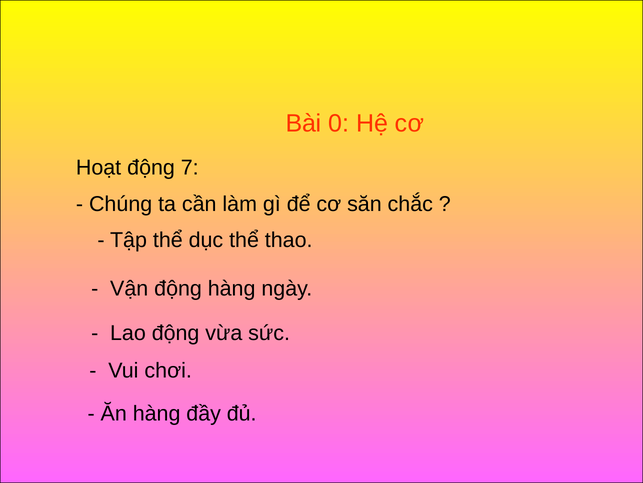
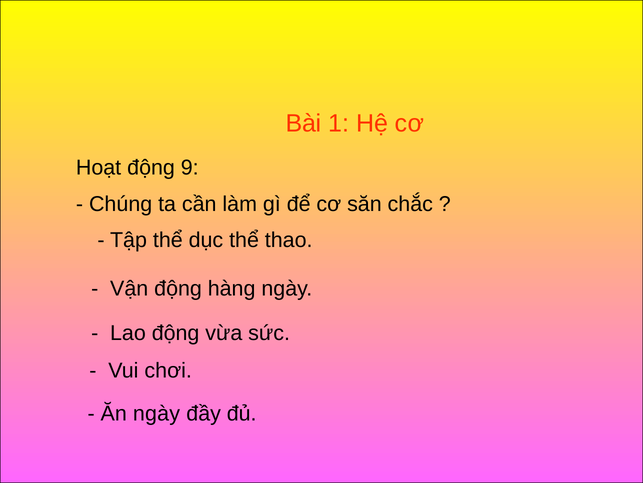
0: 0 -> 1
7: 7 -> 9
Ăn hàng: hàng -> ngày
